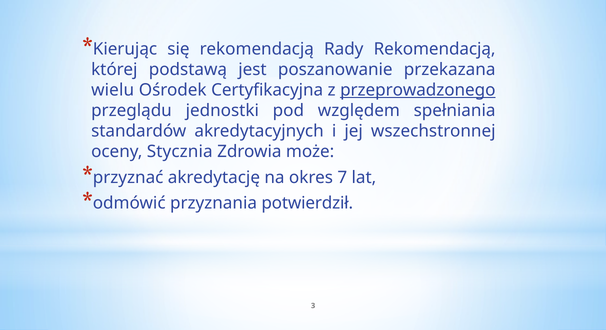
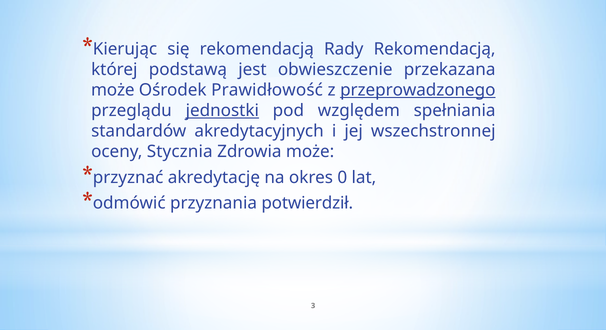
poszanowanie: poszanowanie -> obwieszczenie
wielu at (113, 90): wielu -> może
Certyfikacyjna: Certyfikacyjna -> Prawidłowość
jednostki underline: none -> present
7: 7 -> 0
